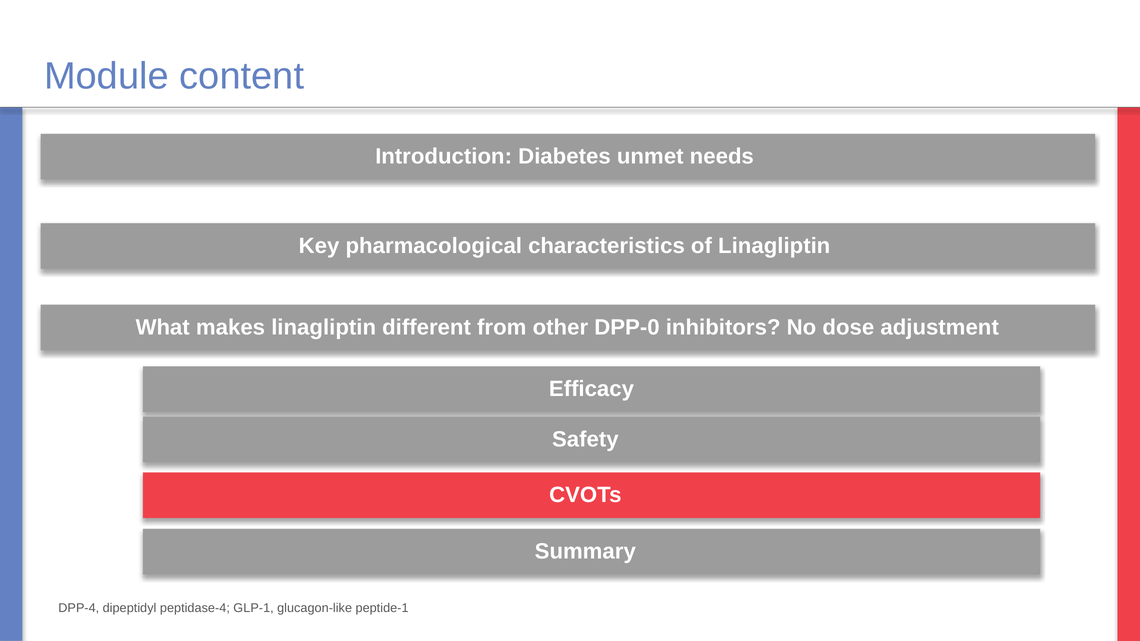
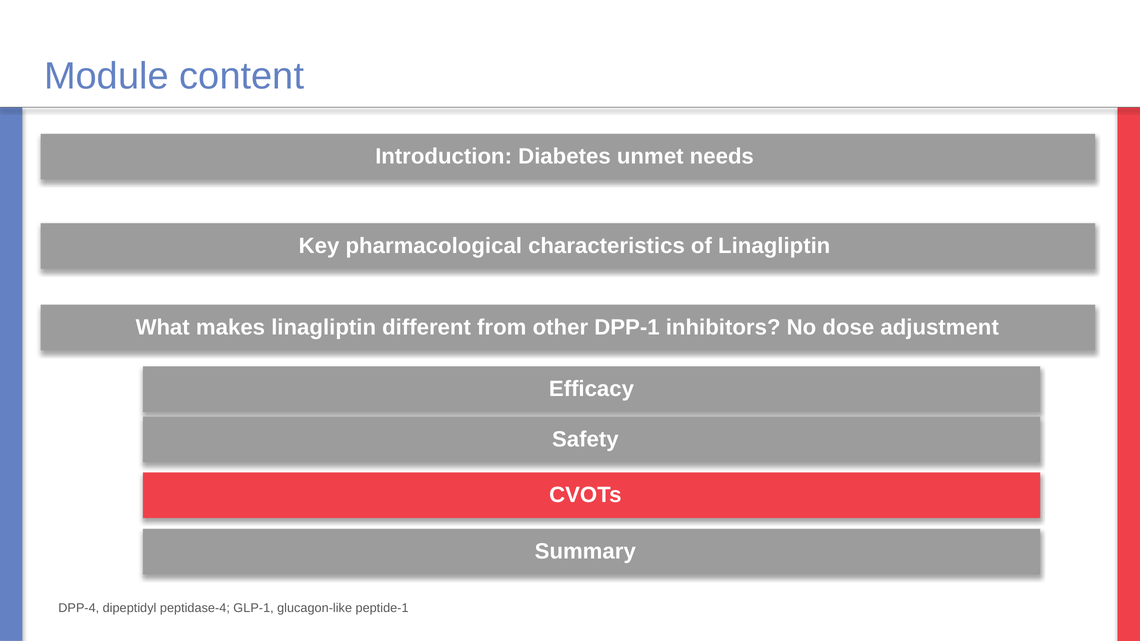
DPP-0: DPP-0 -> DPP-1
